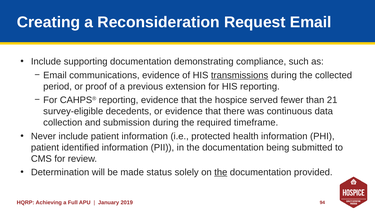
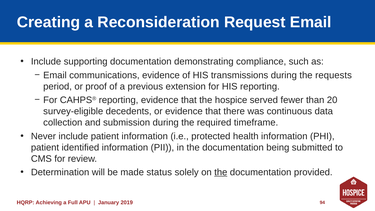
transmissions underline: present -> none
collected: collected -> requests
21: 21 -> 20
